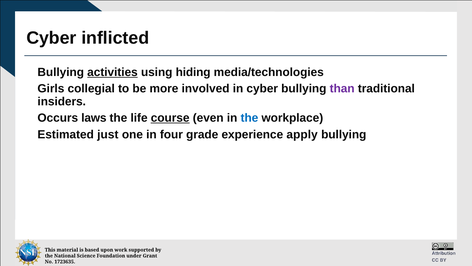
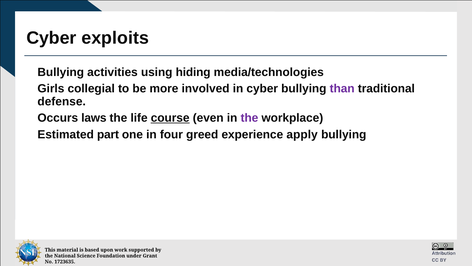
inflicted: inflicted -> exploits
activities underline: present -> none
insiders: insiders -> defense
the at (249, 118) colour: blue -> purple
just: just -> part
grade: grade -> greed
